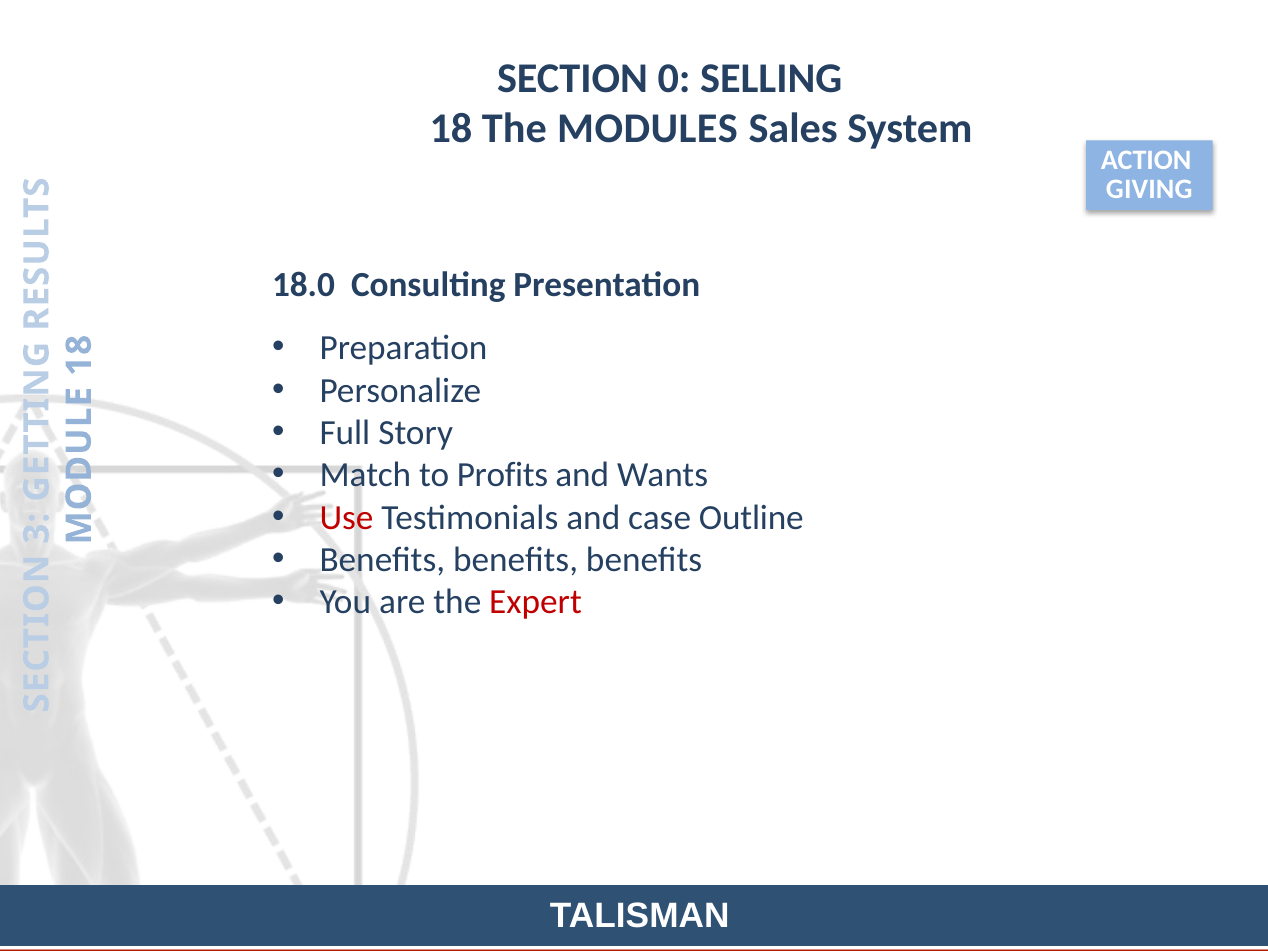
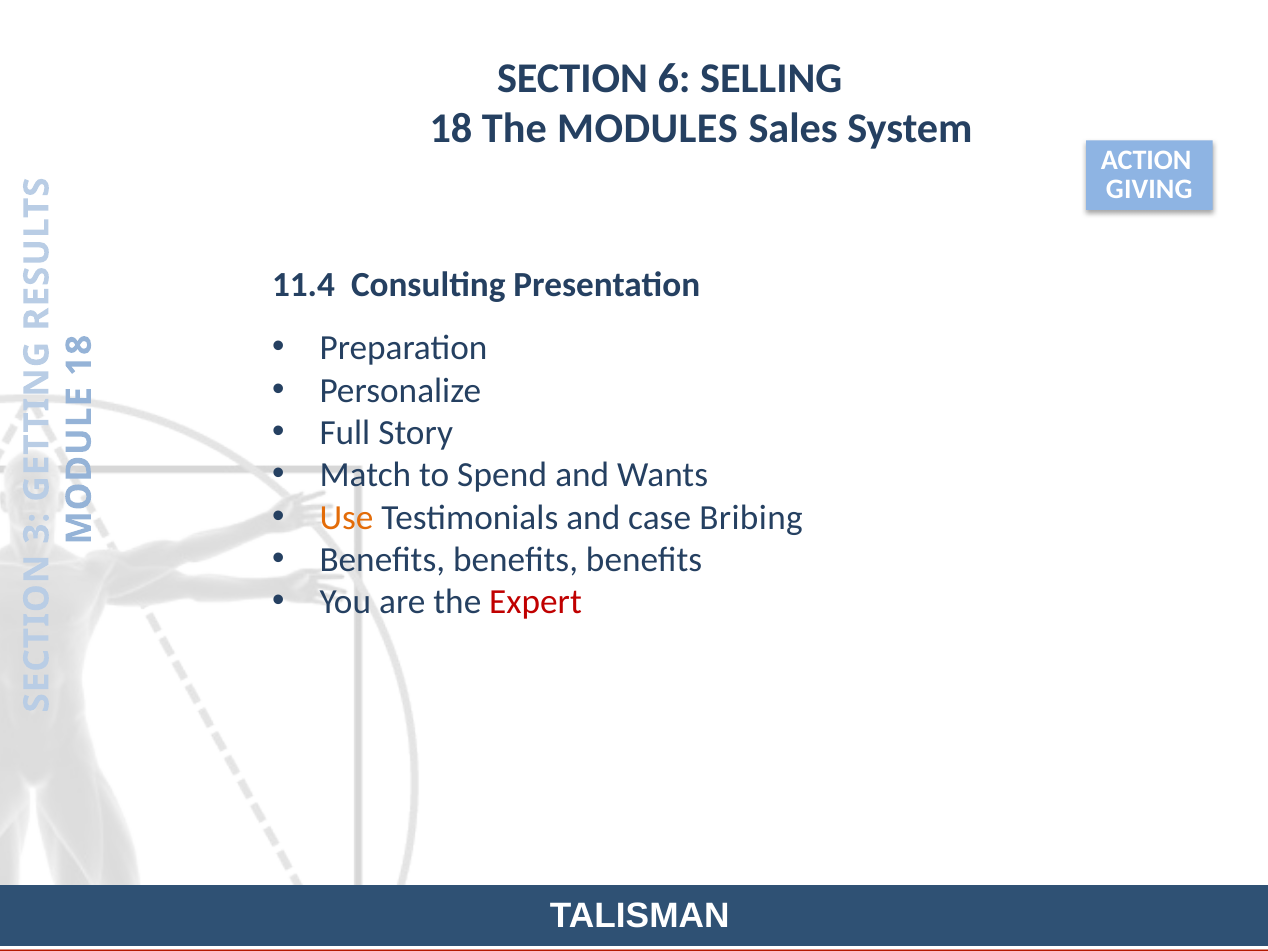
0: 0 -> 6
18.0: 18.0 -> 11.4
Profits: Profits -> Spend
Use colour: red -> orange
Outline: Outline -> Bribing
